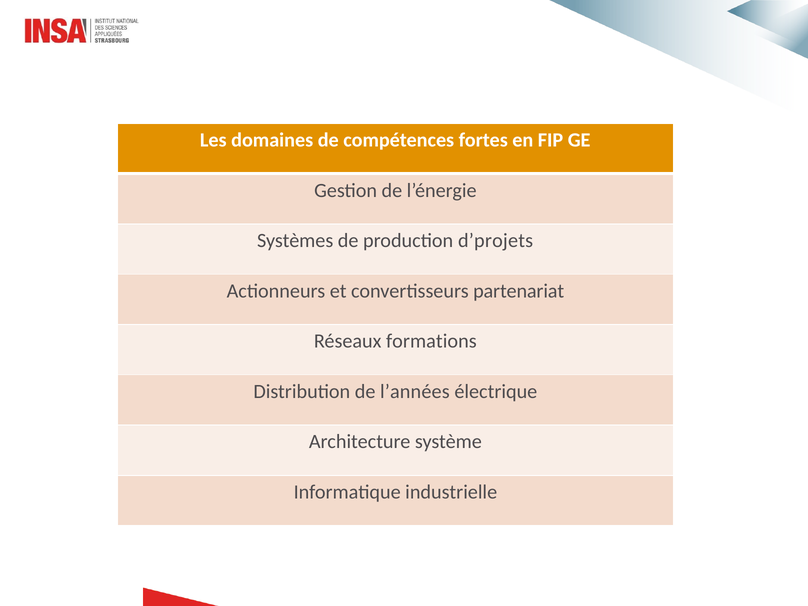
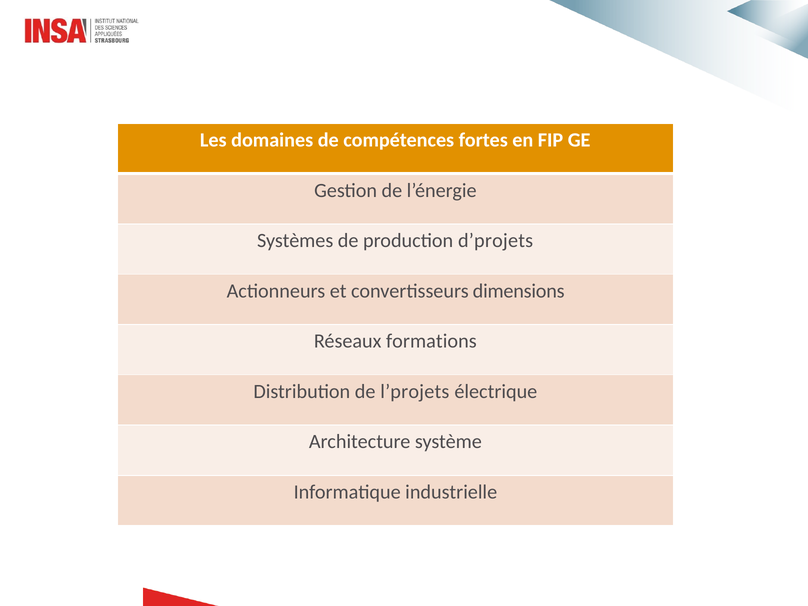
partenariat: partenariat -> dimensions
l’années: l’années -> l’projets
